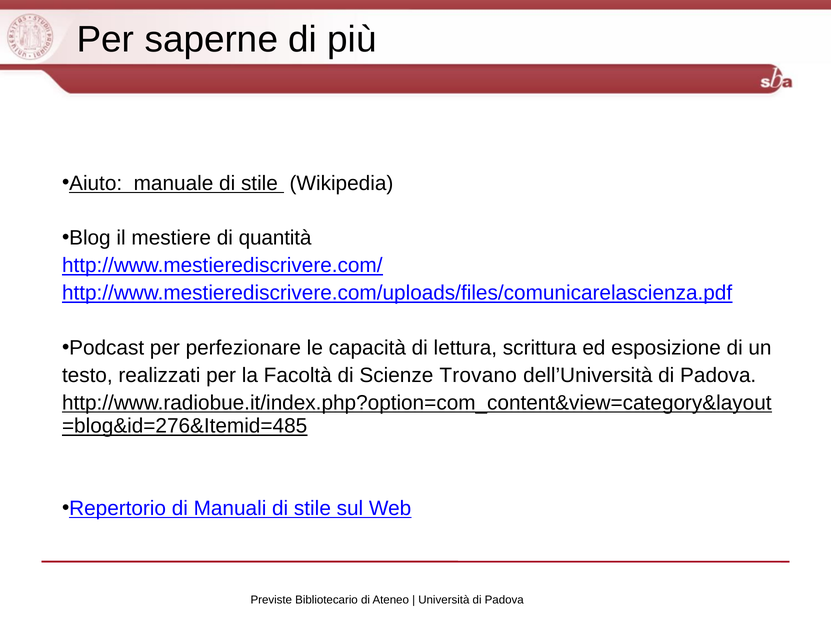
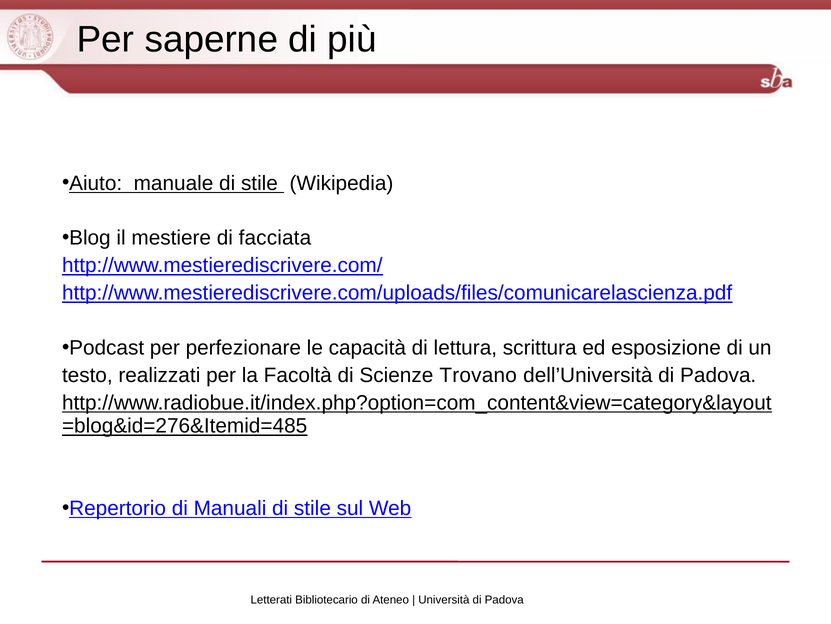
quantità: quantità -> facciata
Previste: Previste -> Letterati
